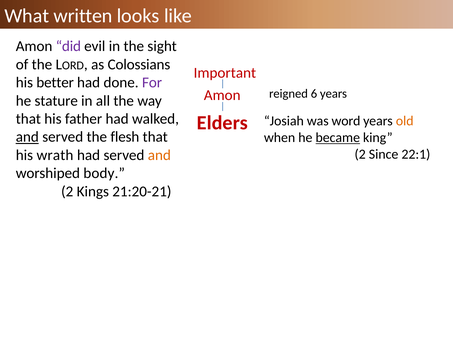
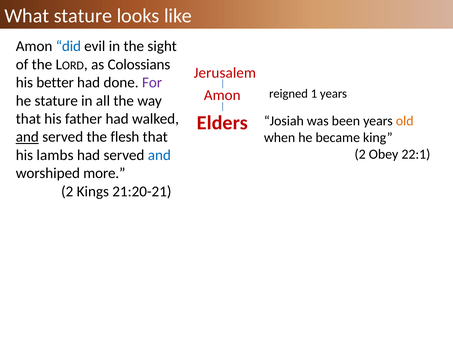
What written: written -> stature
did colour: purple -> blue
Important: Important -> Jerusalem
6: 6 -> 1
word: word -> been
became underline: present -> none
Since: Since -> Obey
wrath: wrath -> lambs
and at (159, 155) colour: orange -> blue
body: body -> more
